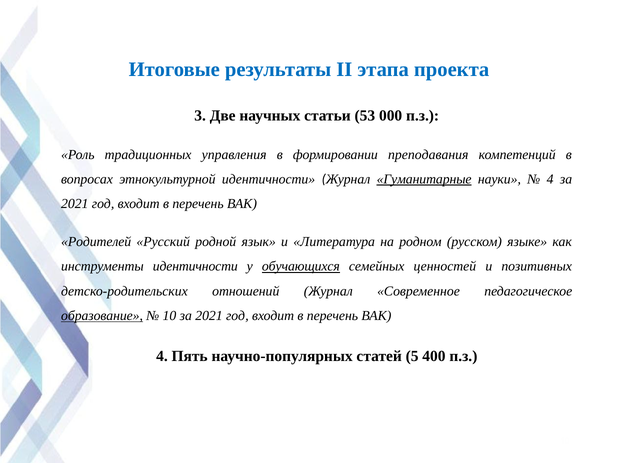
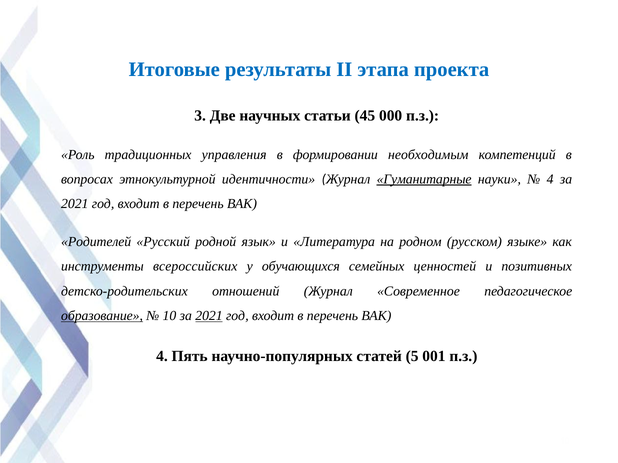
53: 53 -> 45
преподавания: преподавания -> необходимым
инструменты идентичности: идентичности -> всероссийских
обучающихся underline: present -> none
2021 at (209, 316) underline: none -> present
400: 400 -> 001
